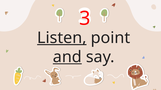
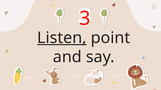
and underline: present -> none
